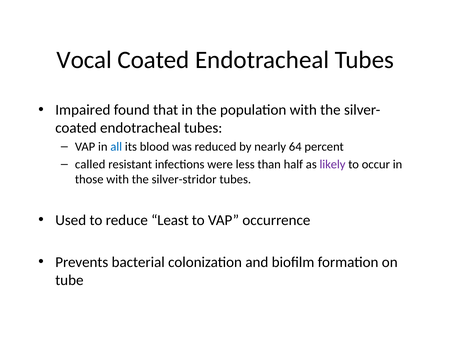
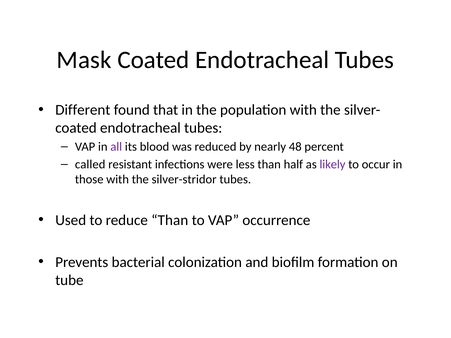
Vocal: Vocal -> Mask
Impaired: Impaired -> Different
all colour: blue -> purple
64: 64 -> 48
reduce Least: Least -> Than
